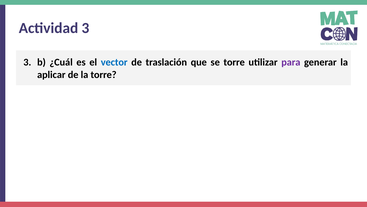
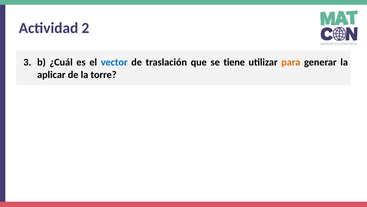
Actividad 3: 3 -> 2
se torre: torre -> tiene
para colour: purple -> orange
